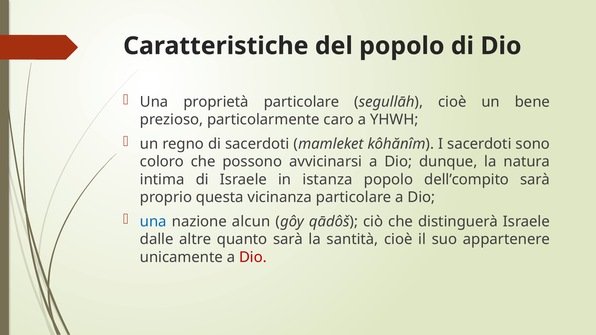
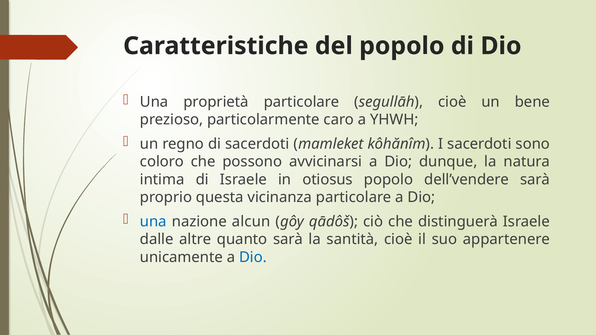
istanza: istanza -> otiosus
dell’compito: dell’compito -> dell’vendere
Dio at (253, 257) colour: red -> blue
